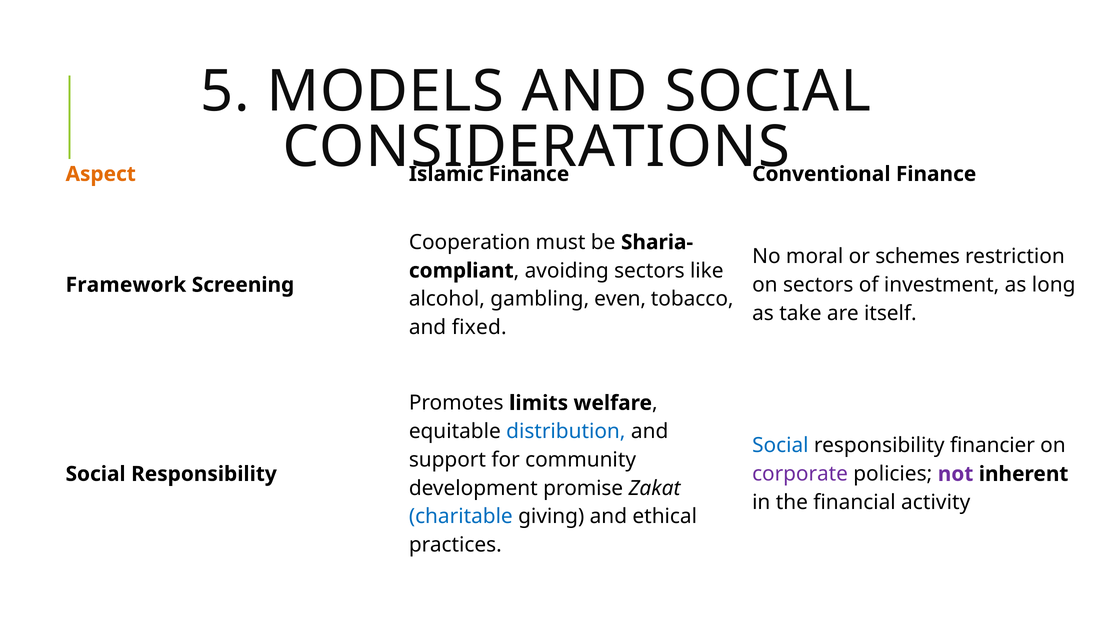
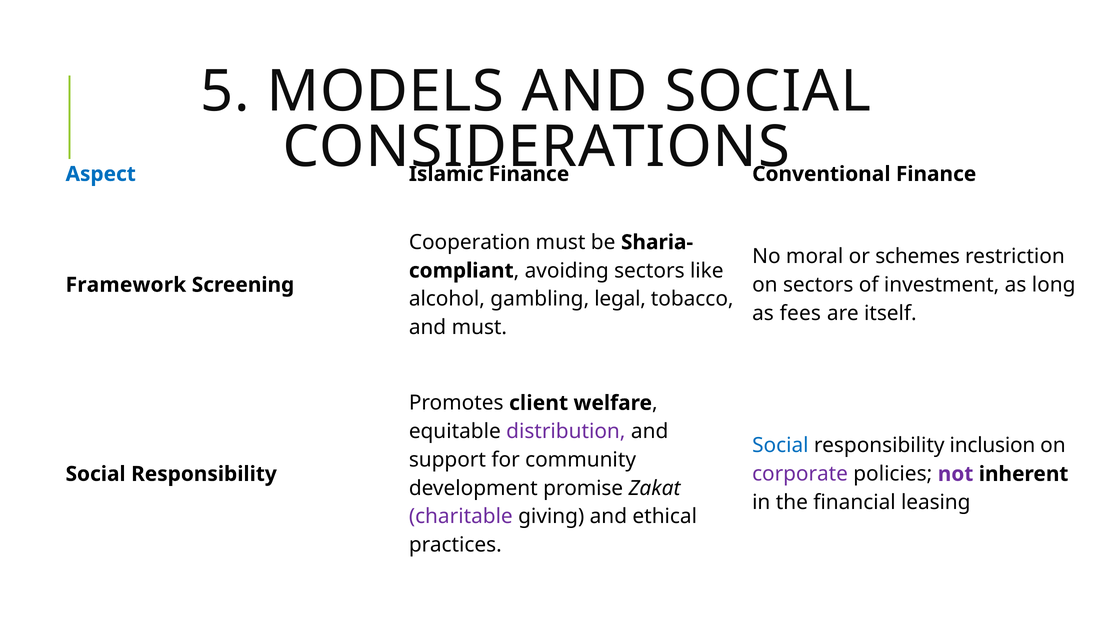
Aspect colour: orange -> blue
even: even -> legal
take: take -> fees
and fixed: fixed -> must
limits: limits -> client
distribution colour: blue -> purple
financier: financier -> inclusion
activity: activity -> leasing
charitable colour: blue -> purple
